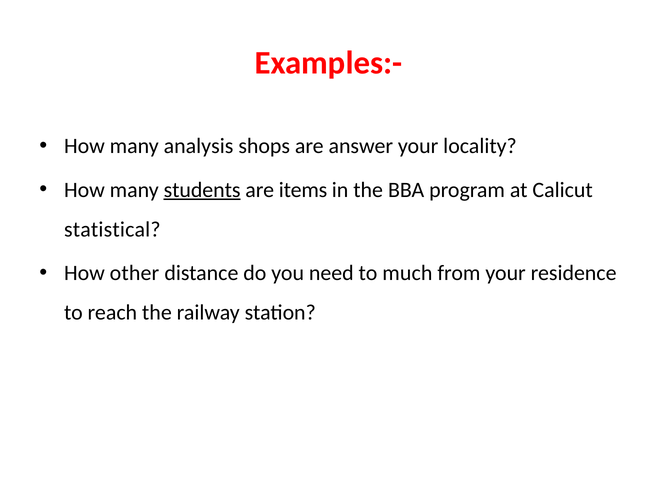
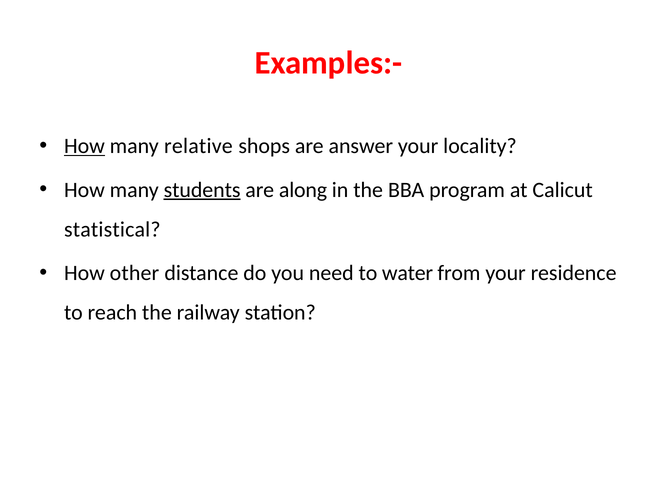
How at (84, 146) underline: none -> present
analysis: analysis -> relative
items: items -> along
much: much -> water
